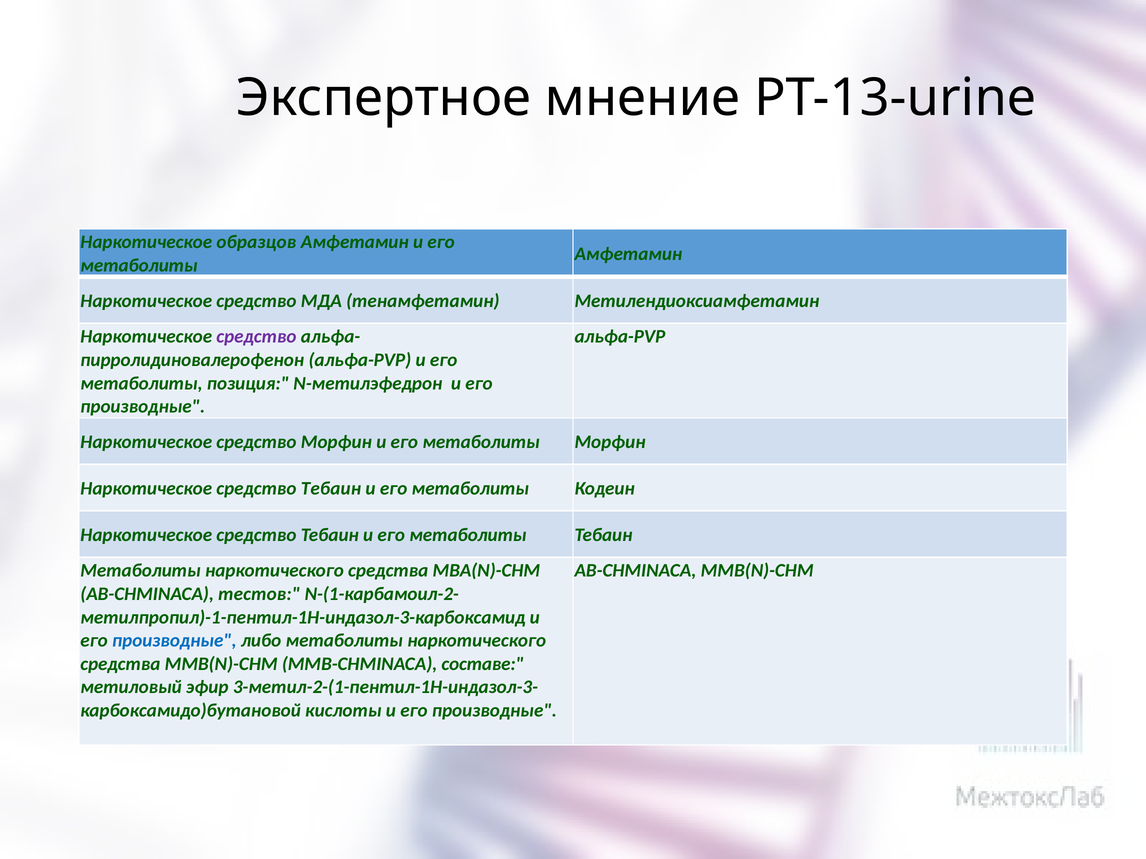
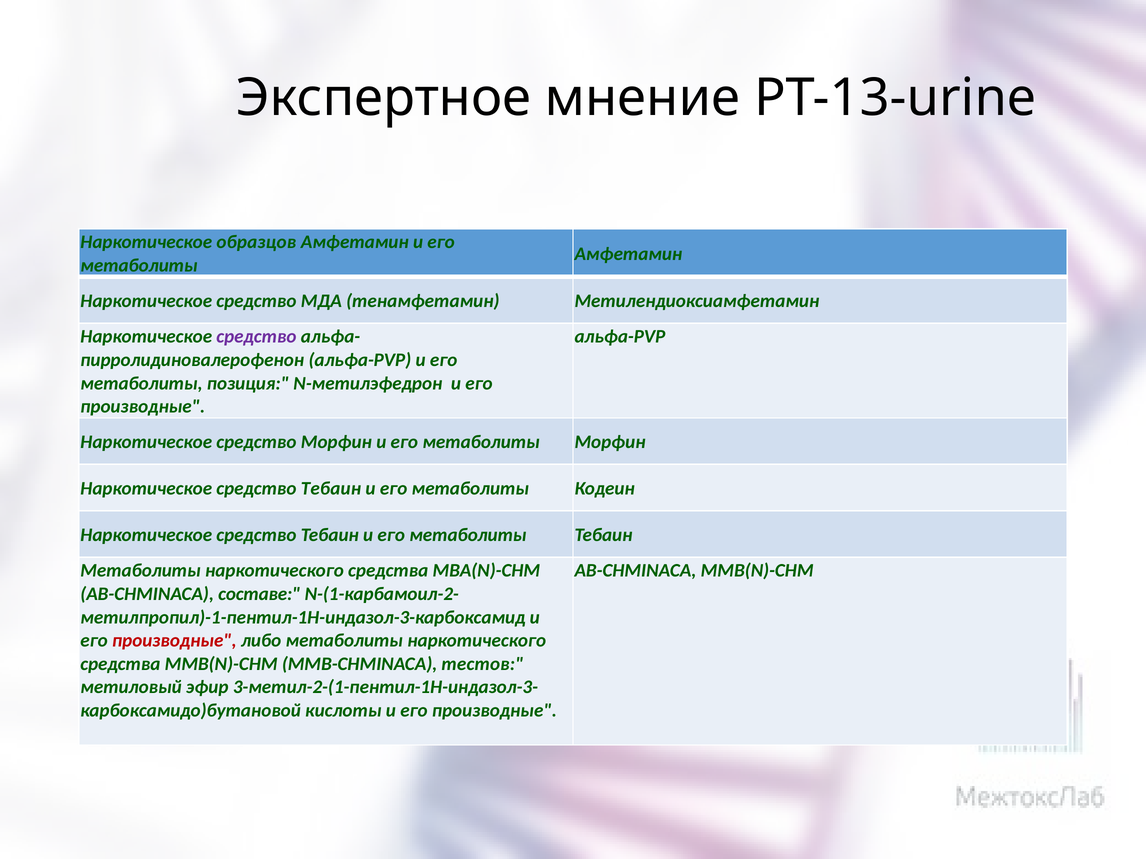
тестов: тестов -> составе
производные at (174, 641) colour: blue -> red
составе: составе -> тестов
